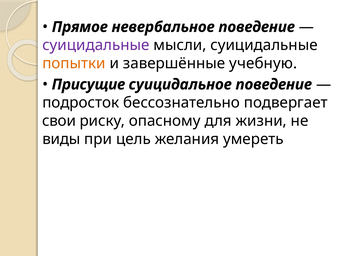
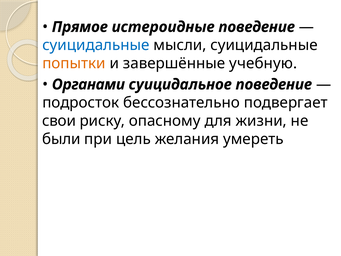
невербальное: невербальное -> истероидные
суицидальные at (96, 45) colour: purple -> blue
Присущие: Присущие -> Органами
виды: виды -> были
